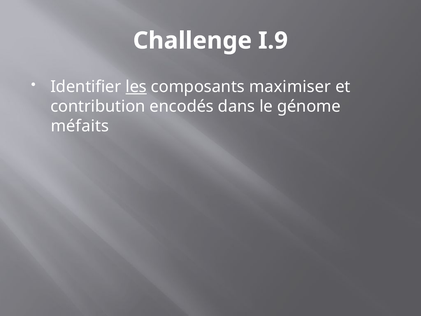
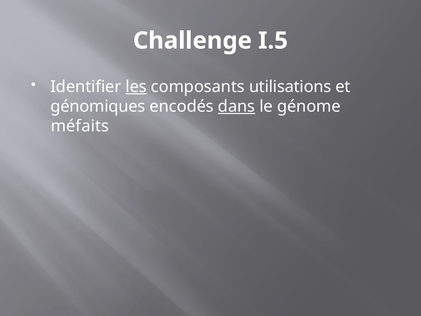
I.9: I.9 -> I.5
maximiser: maximiser -> utilisations
contribution: contribution -> génomiques
dans underline: none -> present
